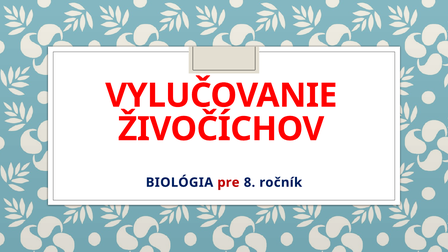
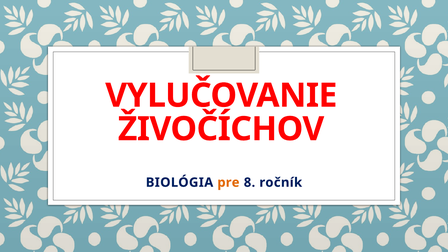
pre colour: red -> orange
